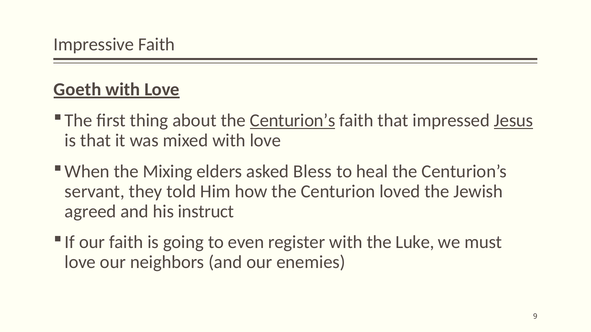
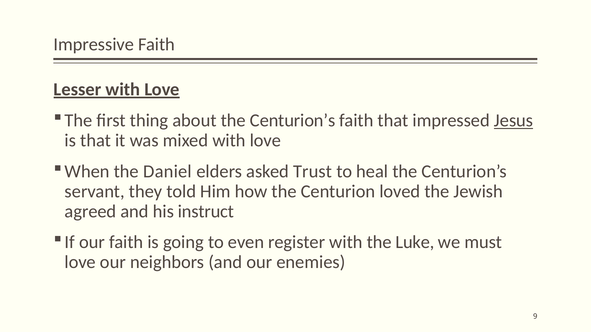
Goeth: Goeth -> Lesser
Centurion’s at (293, 121) underline: present -> none
Mixing: Mixing -> Daniel
Bless: Bless -> Trust
